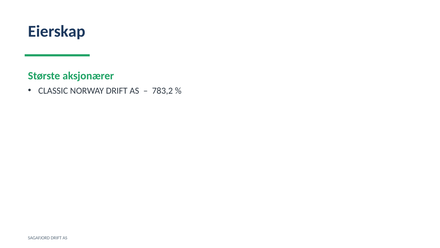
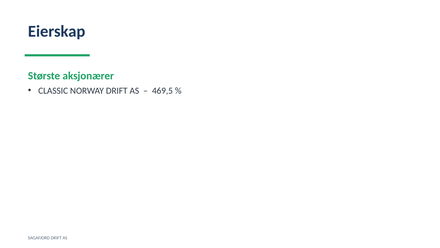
783,2: 783,2 -> 469,5
